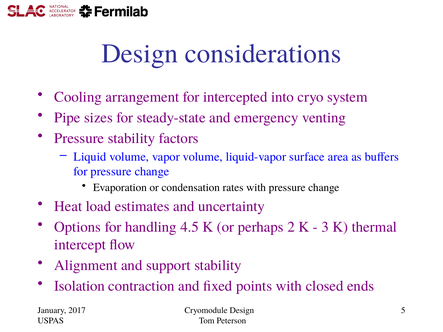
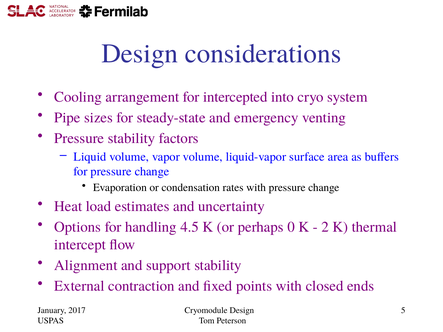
2: 2 -> 0
3: 3 -> 2
Isolation: Isolation -> External
